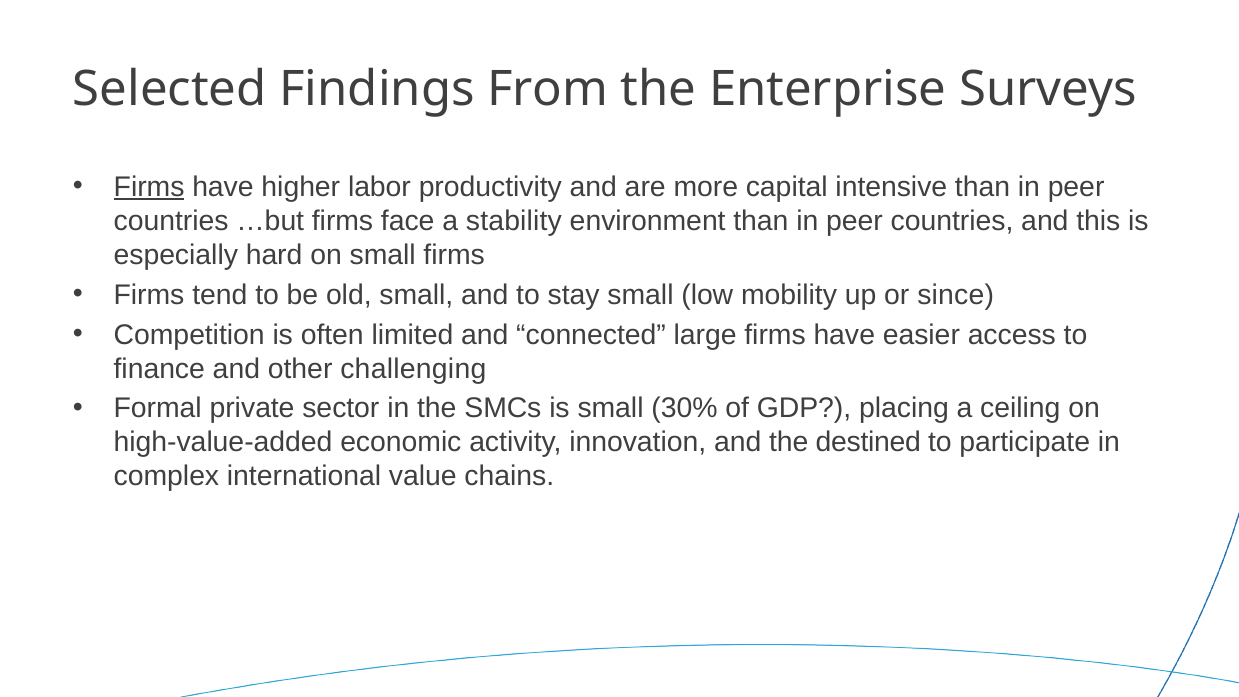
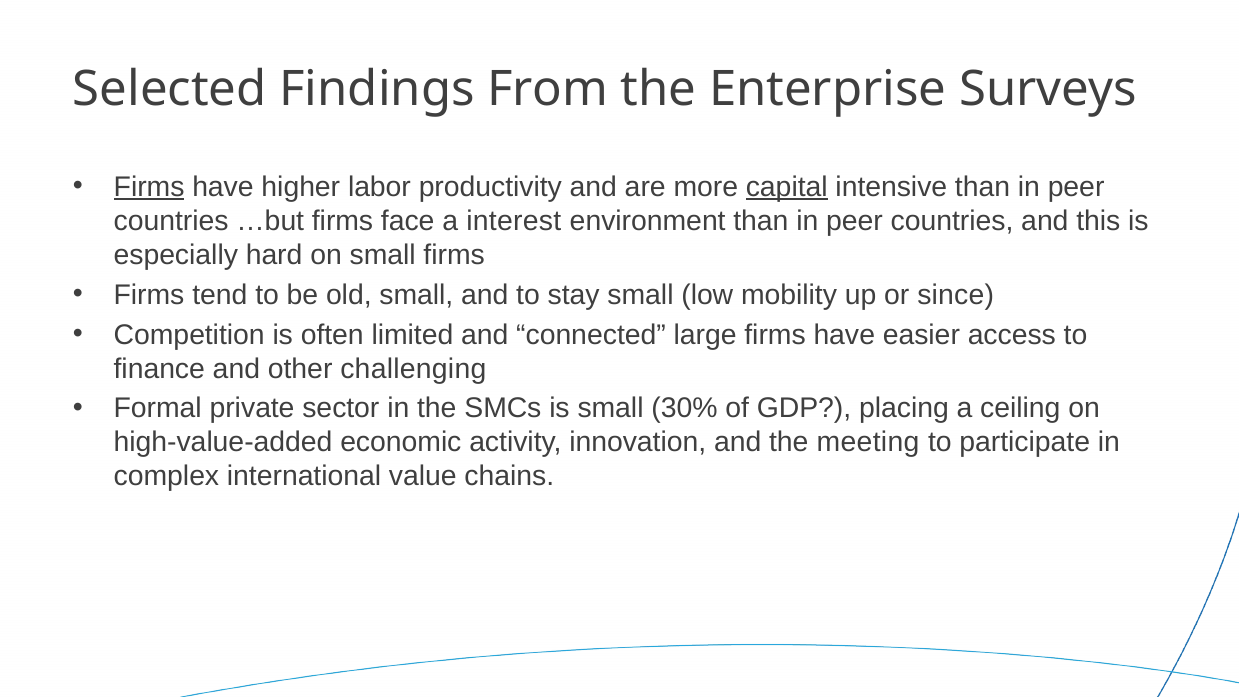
capital underline: none -> present
stability: stability -> interest
destined: destined -> meeting
